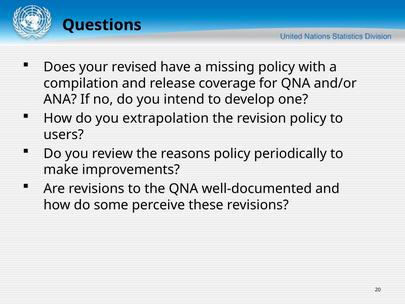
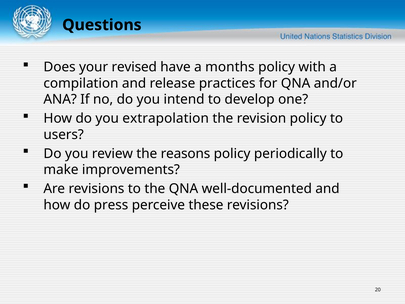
missing: missing -> months
coverage: coverage -> practices
some: some -> press
